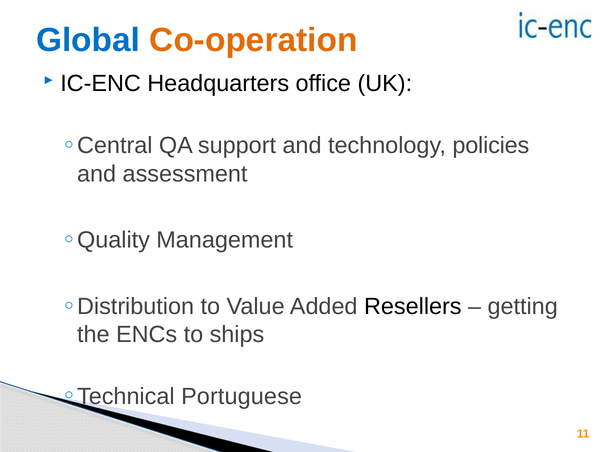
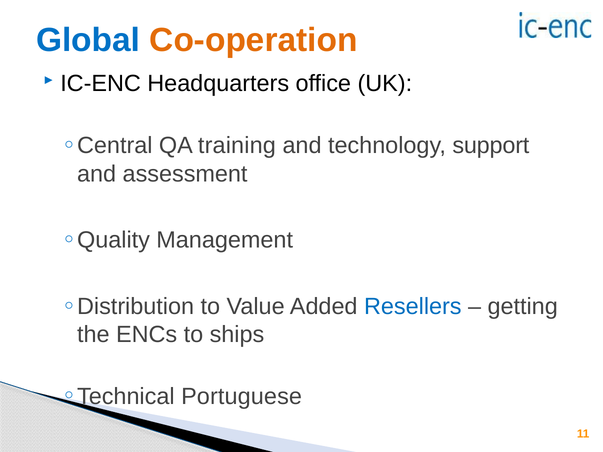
support: support -> training
policies: policies -> support
Resellers colour: black -> blue
